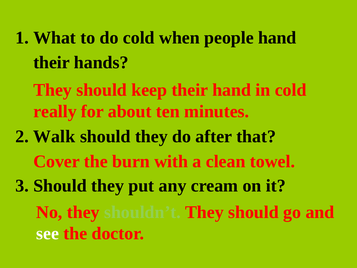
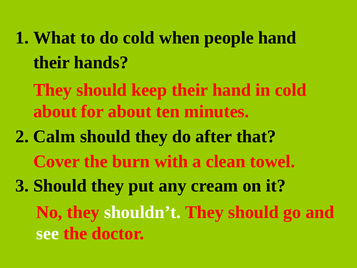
really at (55, 111): really -> about
Walk: Walk -> Calm
shouldn’t colour: light green -> white
